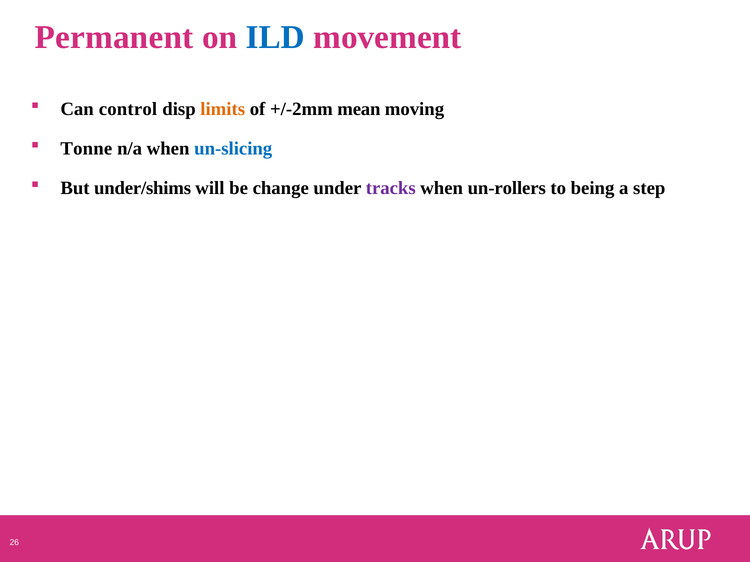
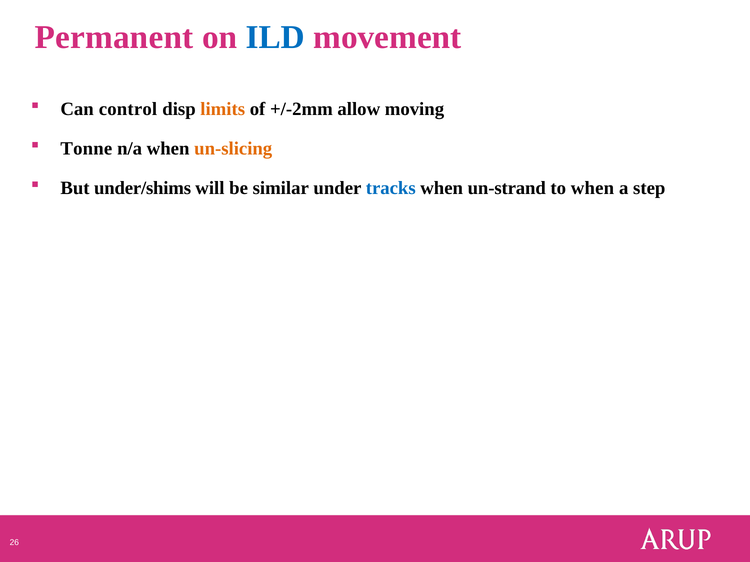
mean: mean -> allow
un-slicing colour: blue -> orange
change: change -> similar
tracks colour: purple -> blue
un-rollers: un-rollers -> un-strand
to being: being -> when
